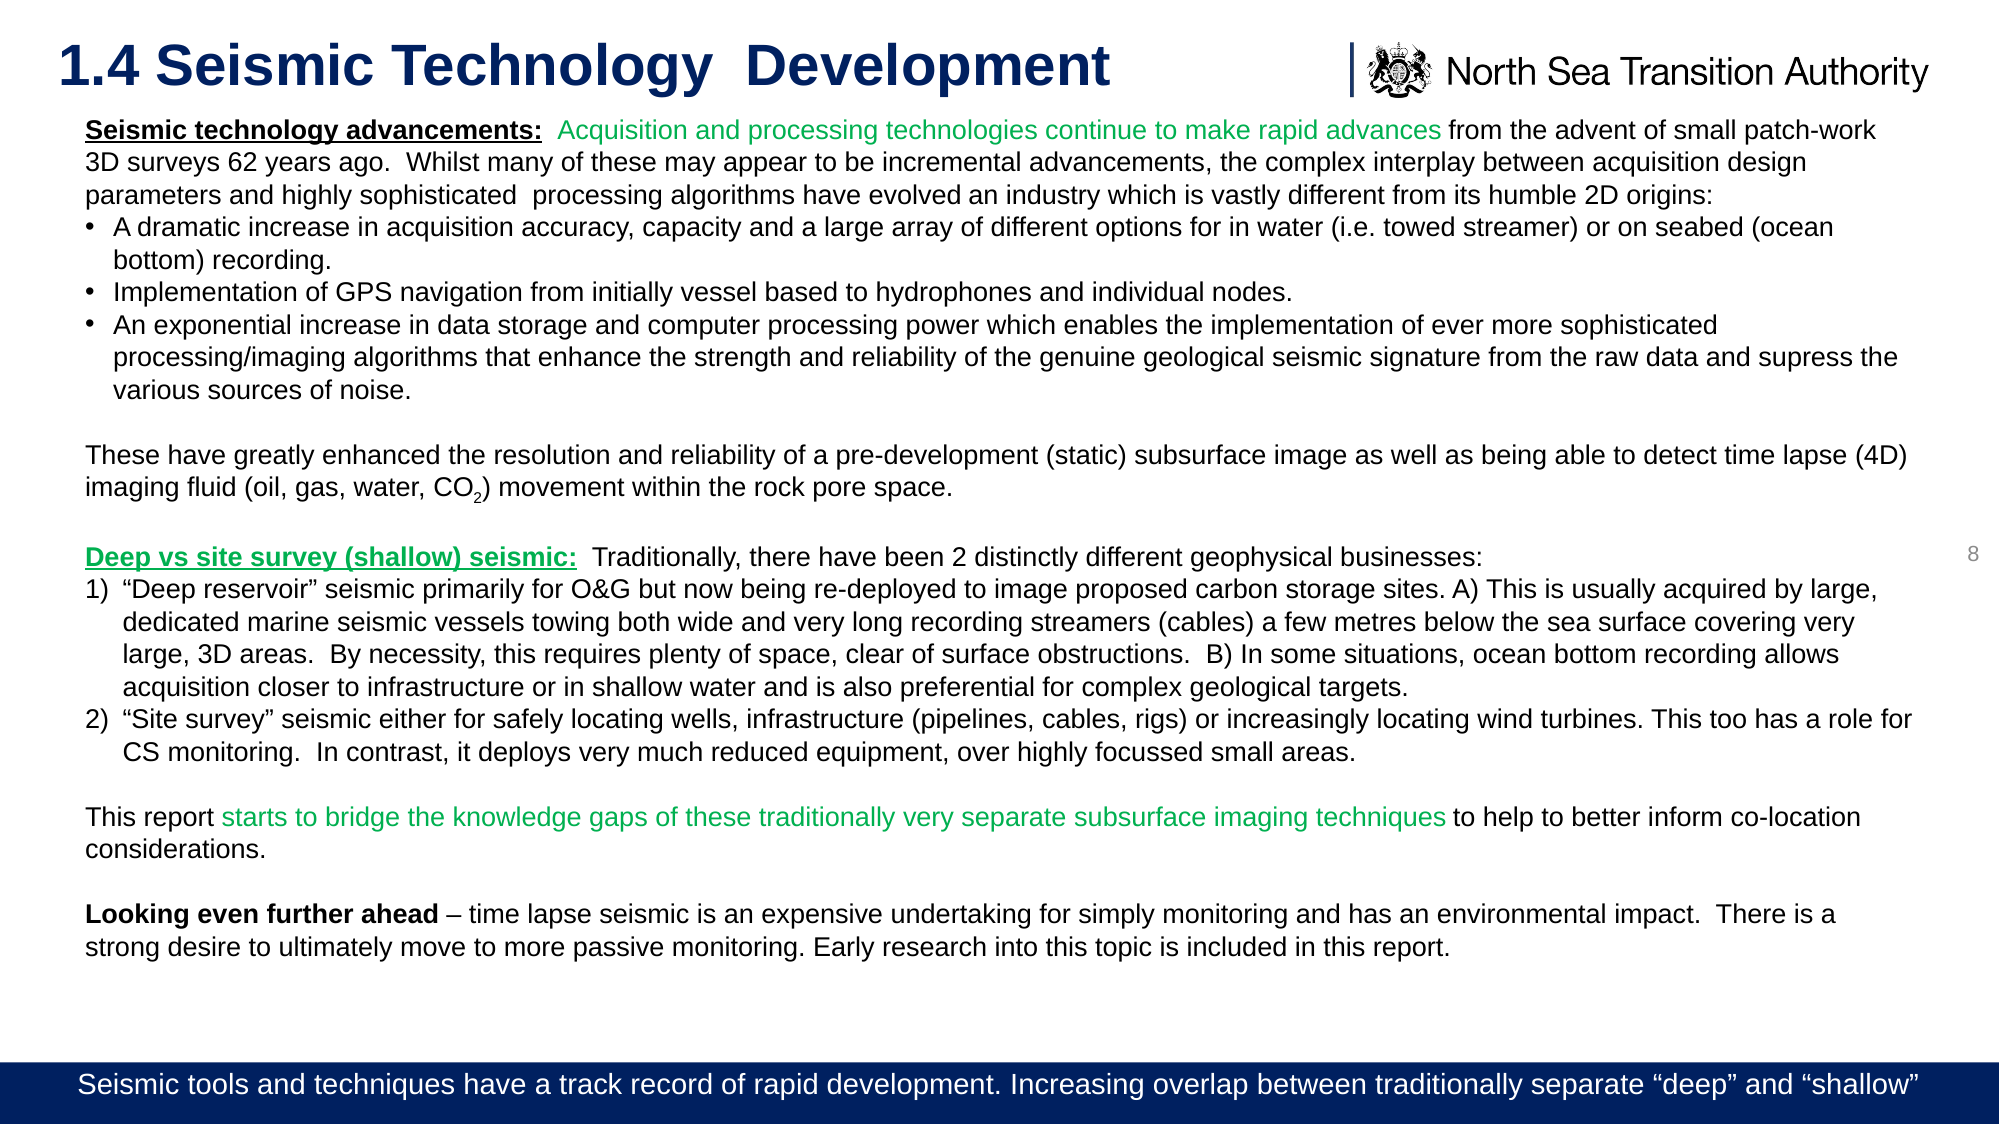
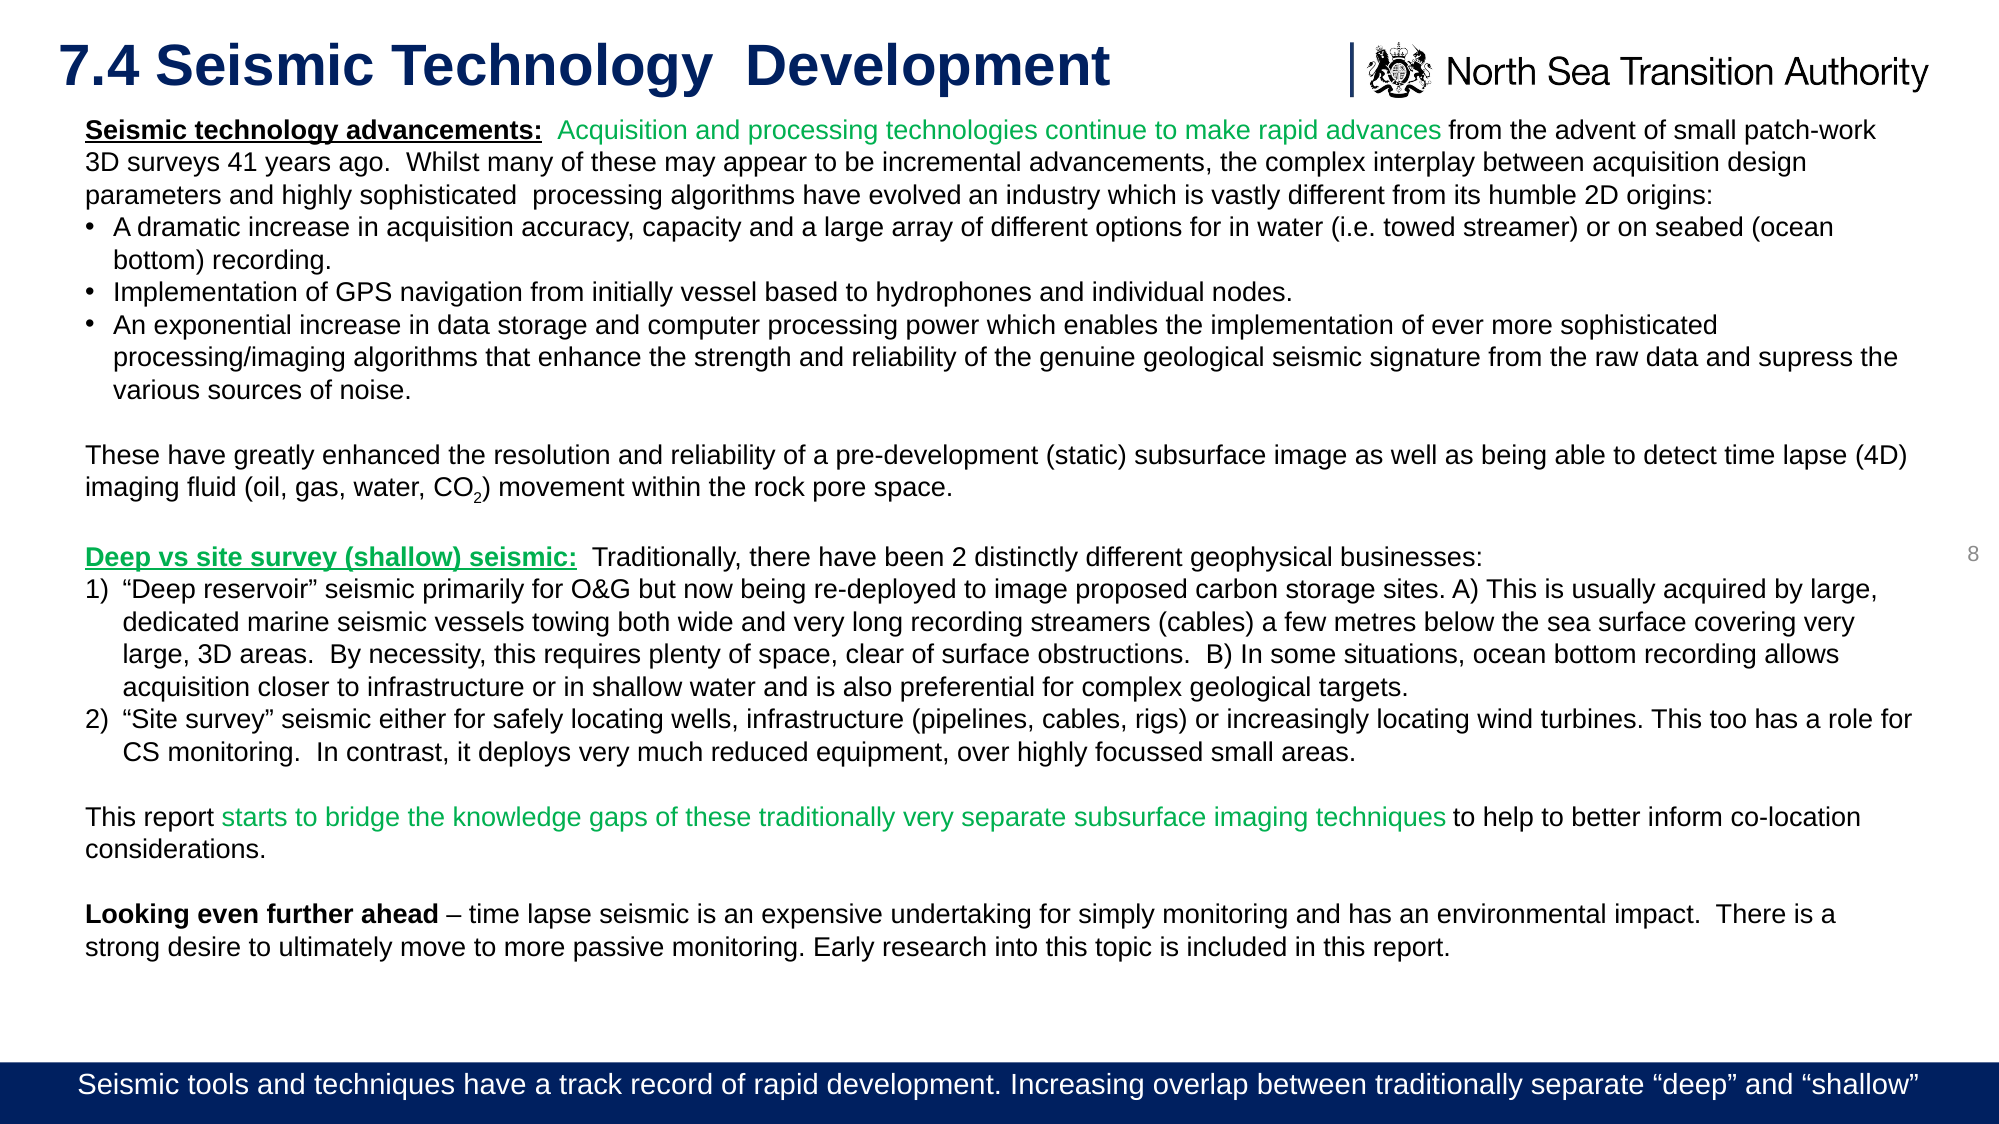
1.4: 1.4 -> 7.4
62: 62 -> 41
